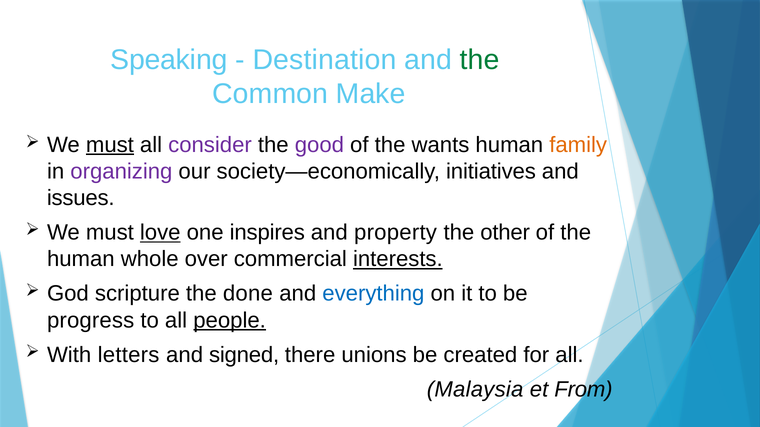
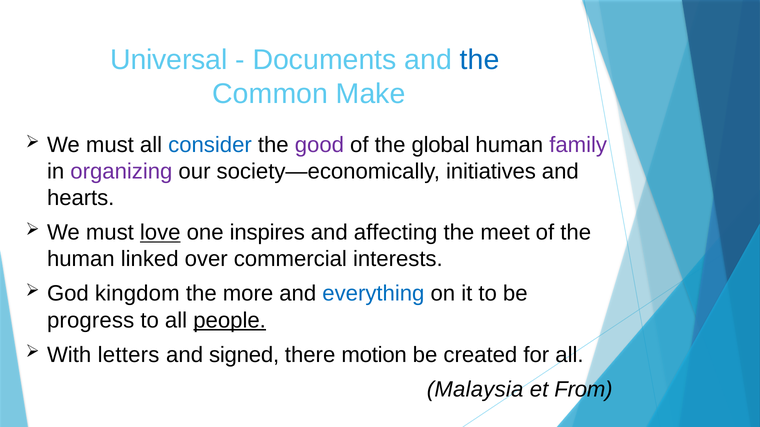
Speaking: Speaking -> Universal
Destination: Destination -> Documents
the at (480, 60) colour: green -> blue
must at (110, 145) underline: present -> none
consider colour: purple -> blue
wants: wants -> global
family colour: orange -> purple
issues: issues -> hearts
property: property -> affecting
other: other -> meet
whole: whole -> linked
interests underline: present -> none
scripture: scripture -> kingdom
done: done -> more
unions: unions -> motion
